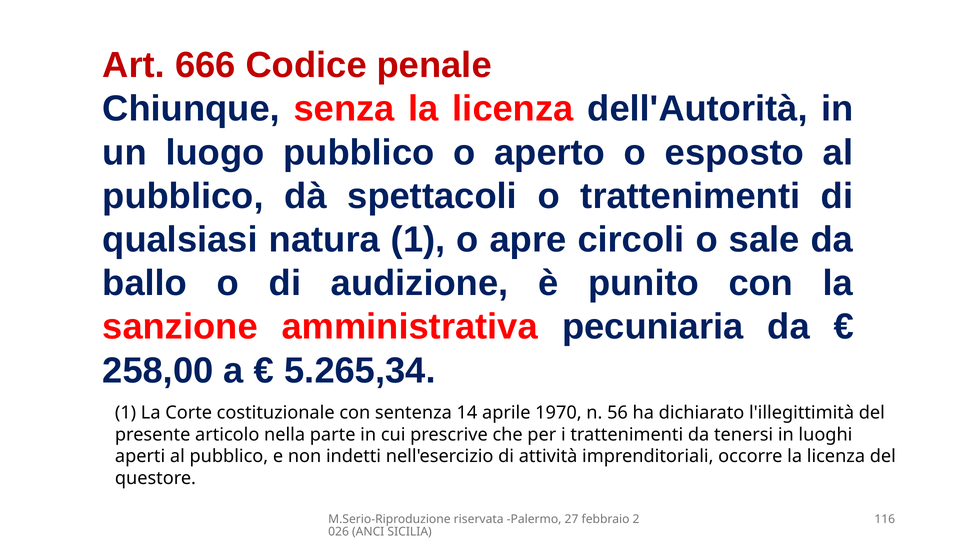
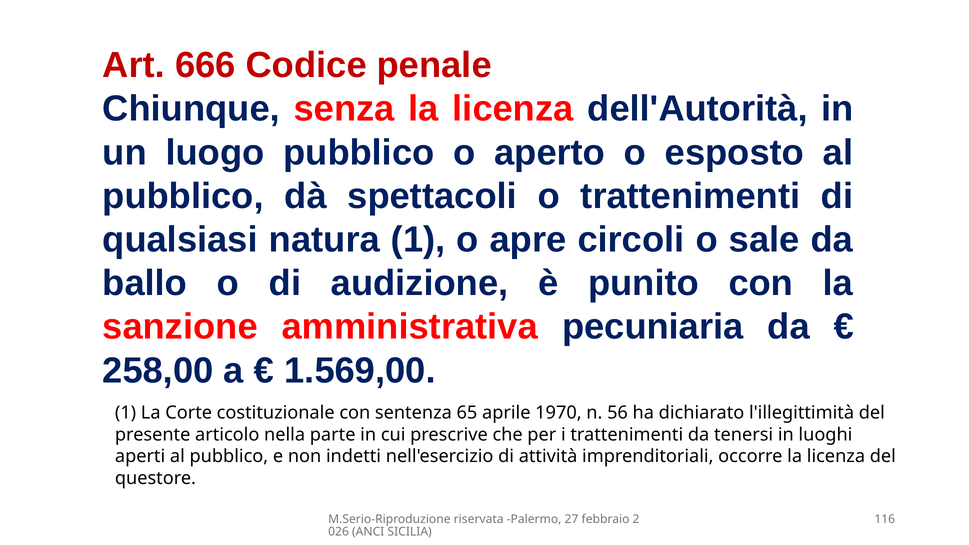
5.265,34: 5.265,34 -> 1.569,00
14: 14 -> 65
